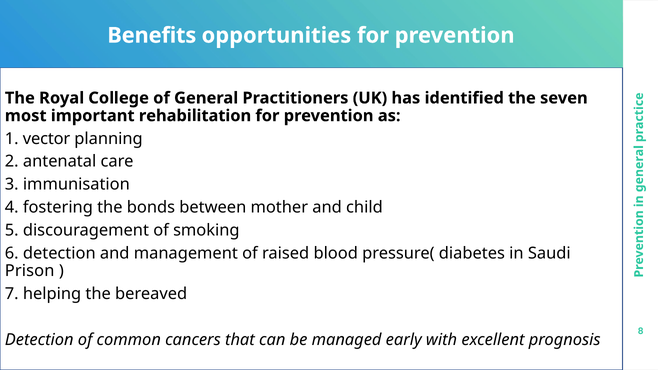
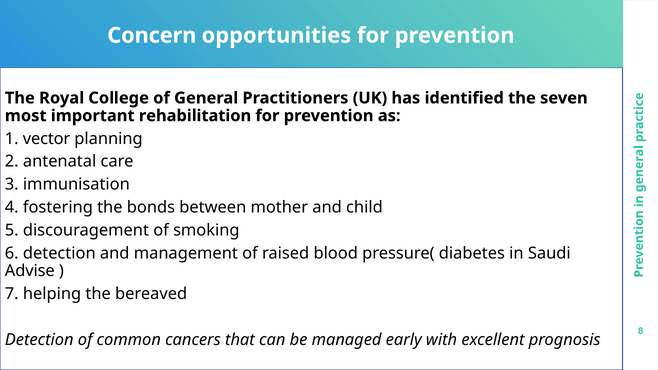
Benefits: Benefits -> Concern
Prison: Prison -> Advise
